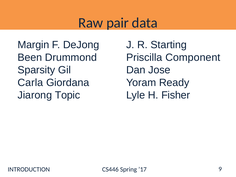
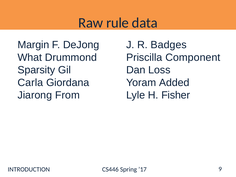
pair: pair -> rule
Starting: Starting -> Badges
Been: Been -> What
Jose: Jose -> Loss
Ready: Ready -> Added
Topic: Topic -> From
